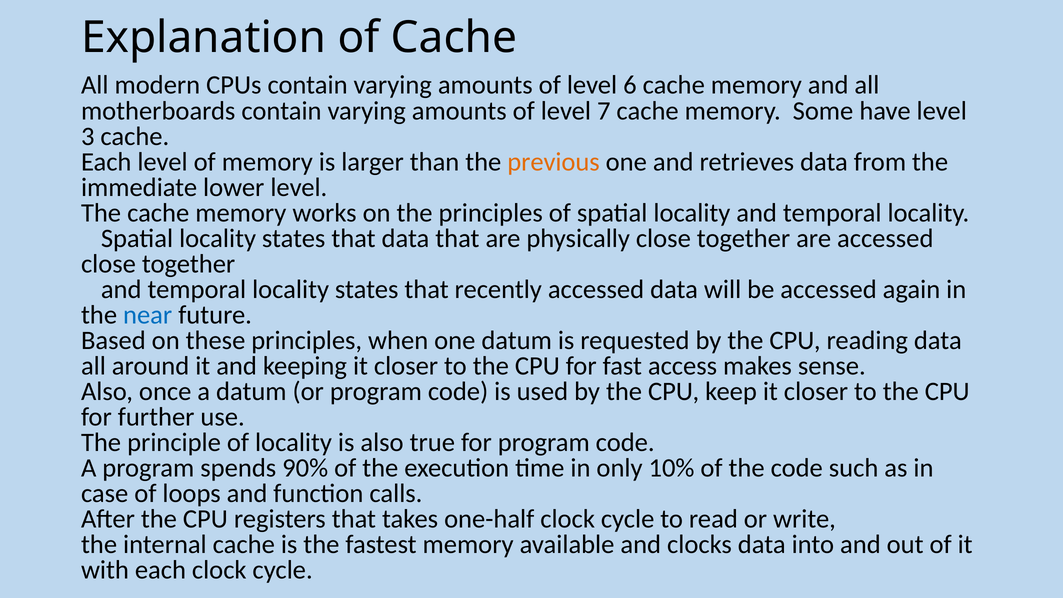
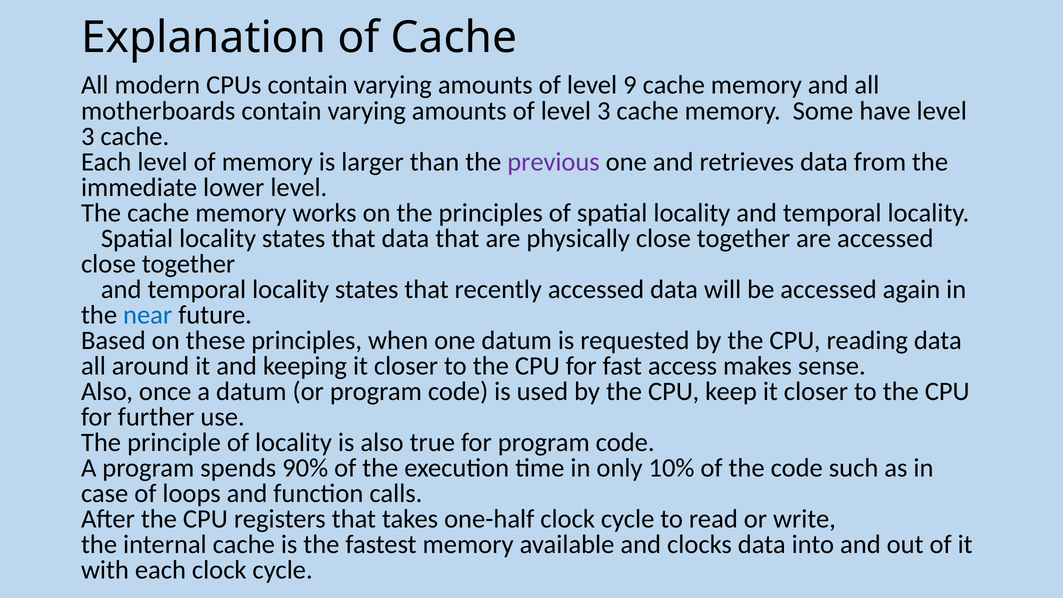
6: 6 -> 9
of level 7: 7 -> 3
previous colour: orange -> purple
